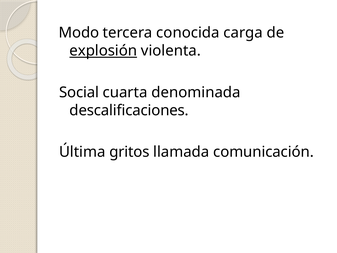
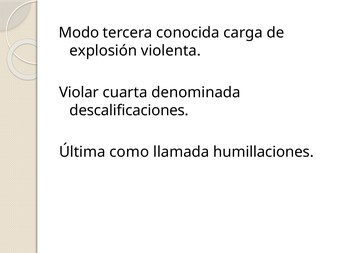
explosión underline: present -> none
Social: Social -> Violar
gritos: gritos -> como
comunicación: comunicación -> humillaciones
